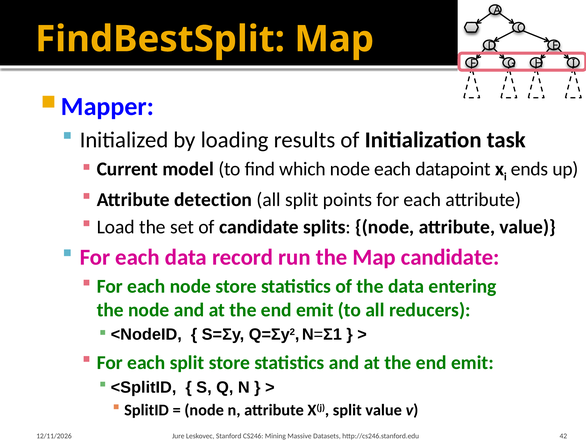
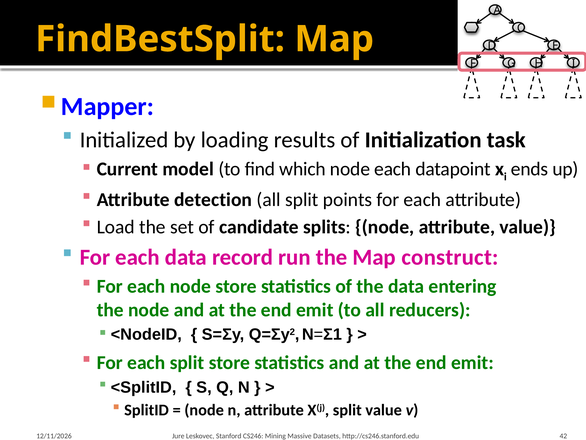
Map candidate: candidate -> construct
